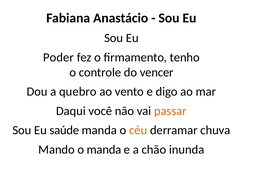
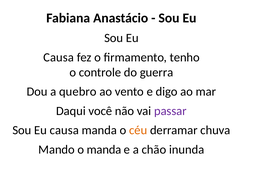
Poder at (59, 57): Poder -> Causa
vencer: vencer -> guerra
passar colour: orange -> purple
saúde at (64, 130): saúde -> causa
